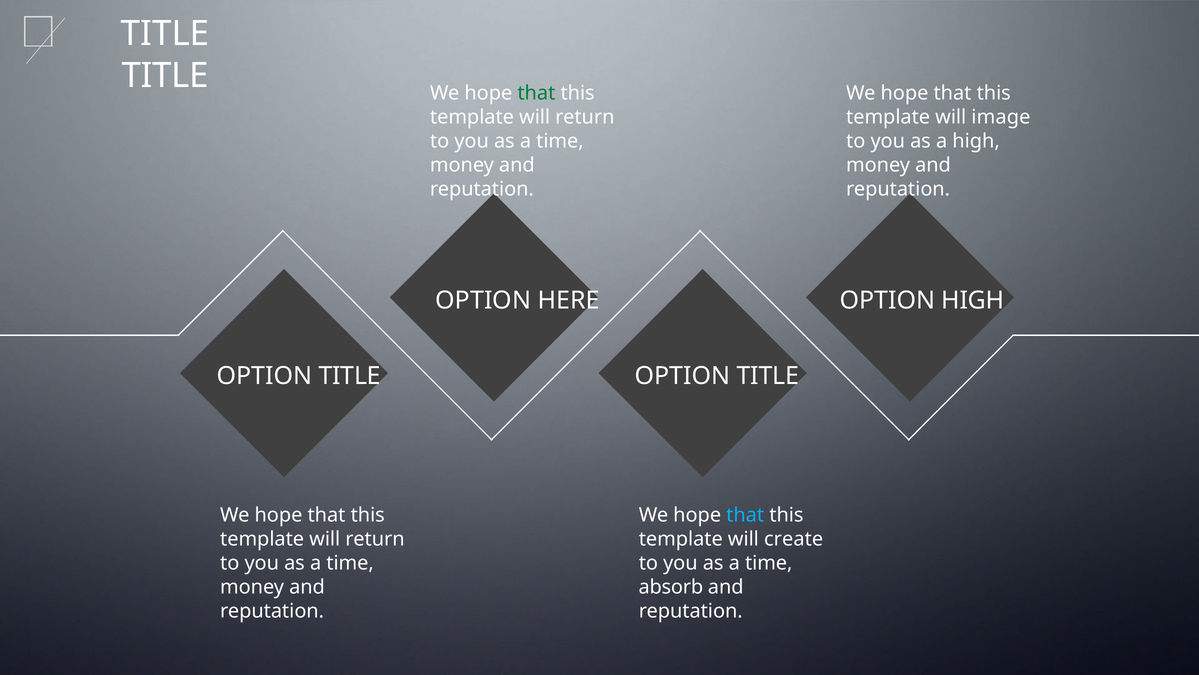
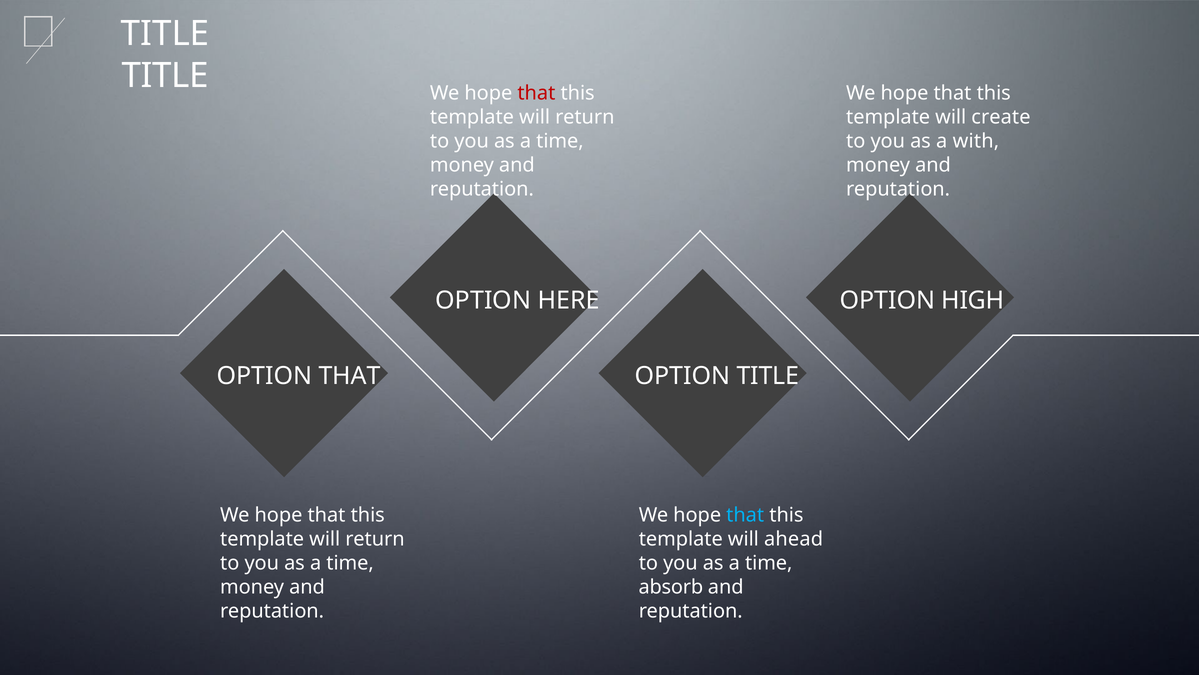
that at (536, 93) colour: green -> red
image: image -> create
a high: high -> with
TITLE at (350, 376): TITLE -> THAT
create: create -> ahead
